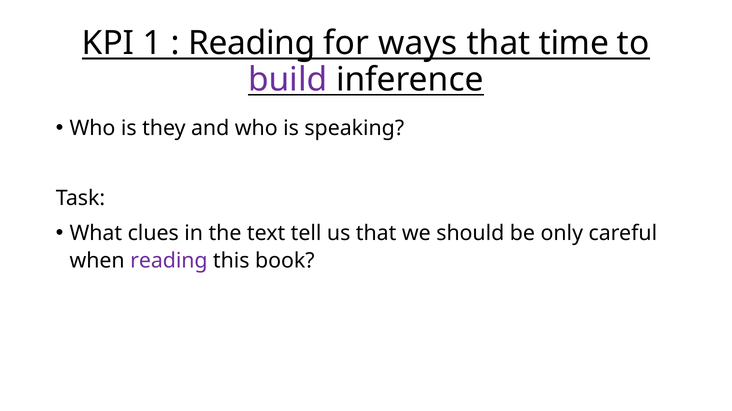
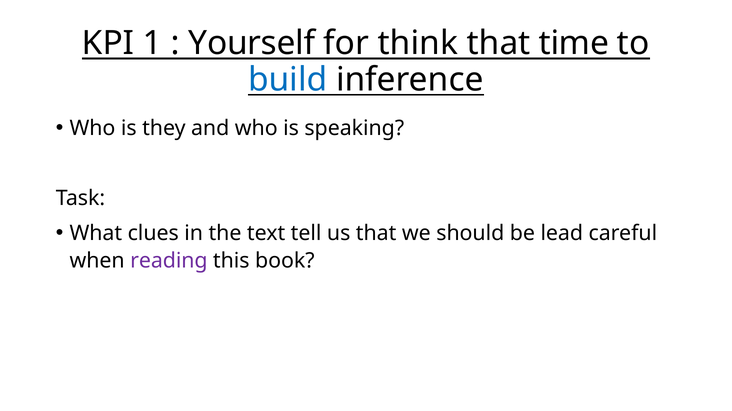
Reading at (252, 43): Reading -> Yourself
ways: ways -> think
build colour: purple -> blue
only: only -> lead
